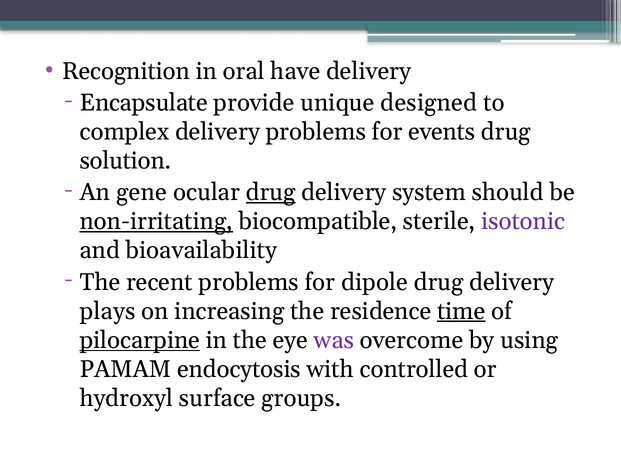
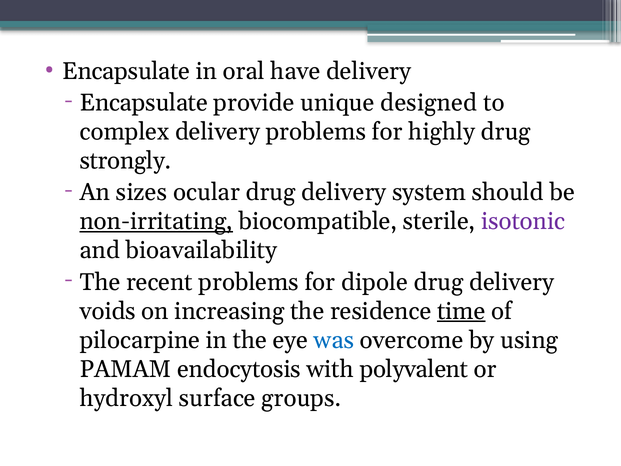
Recognition at (126, 71): Recognition -> Encapsulate
events: events -> highly
solution: solution -> strongly
gene: gene -> sizes
drug at (271, 192) underline: present -> none
plays: plays -> voids
pilocarpine underline: present -> none
was colour: purple -> blue
controlled: controlled -> polyvalent
